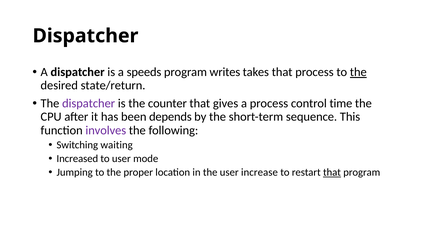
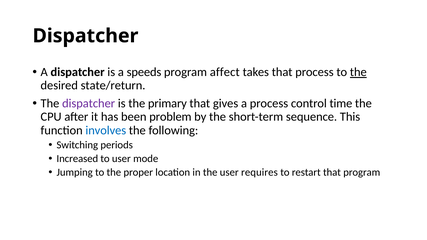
writes: writes -> affect
counter: counter -> primary
depends: depends -> problem
involves colour: purple -> blue
waiting: waiting -> periods
increase: increase -> requires
that at (332, 173) underline: present -> none
